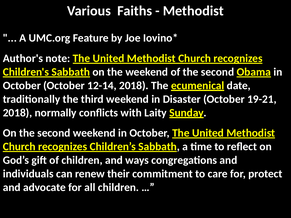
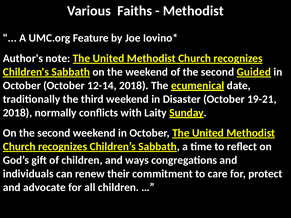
Obama: Obama -> Guided
